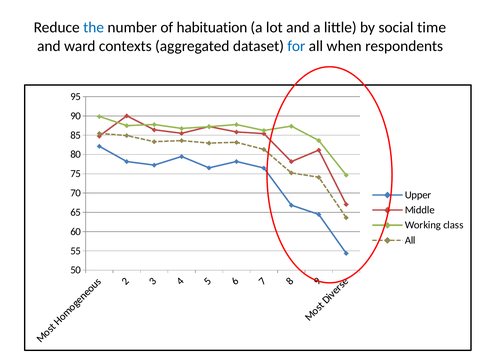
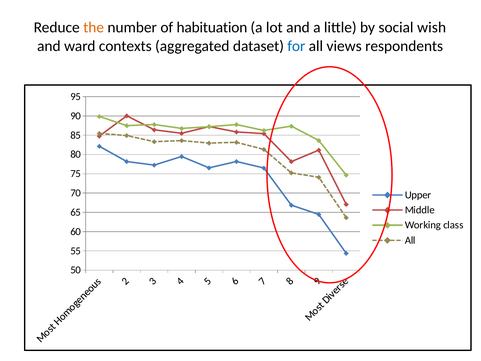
the colour: blue -> orange
time: time -> wish
when: when -> views
